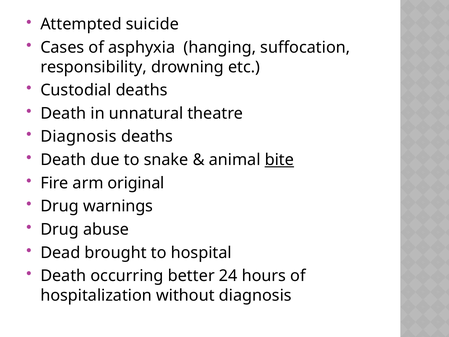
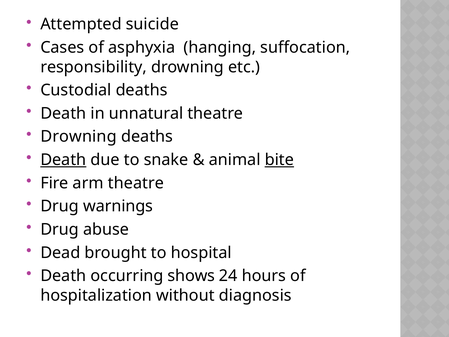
Diagnosis at (79, 137): Diagnosis -> Drowning
Death at (63, 160) underline: none -> present
arm original: original -> theatre
better: better -> shows
